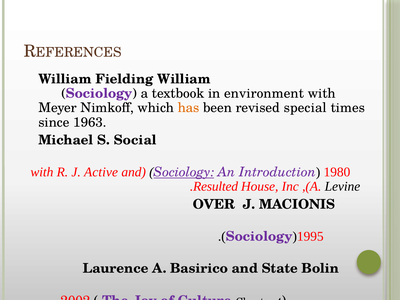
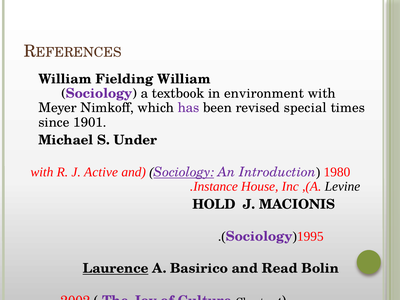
has colour: orange -> purple
1963: 1963 -> 1901
Social: Social -> Under
Resulted: Resulted -> Instance
OVER: OVER -> HOLD
Laurence underline: none -> present
State: State -> Read
